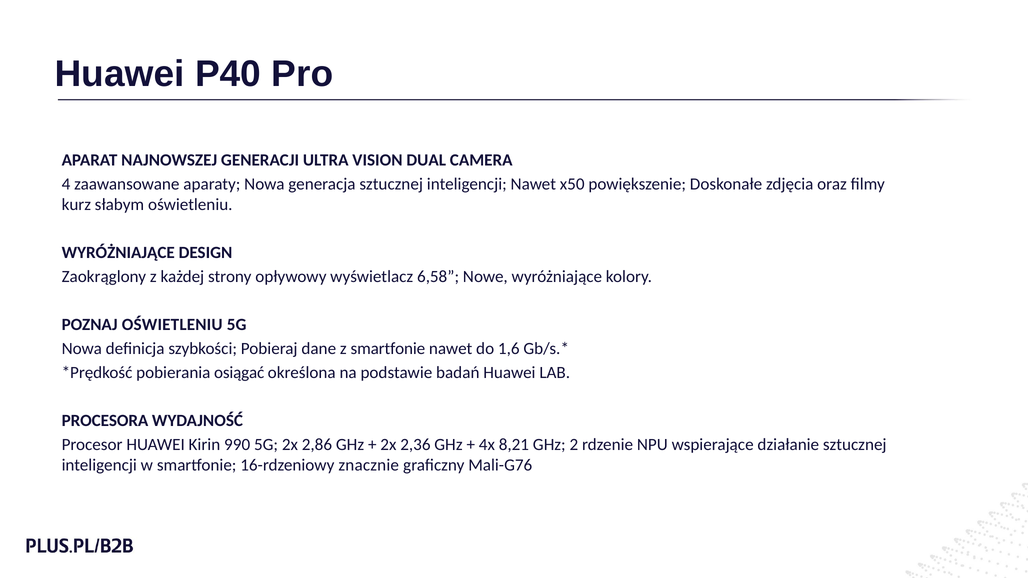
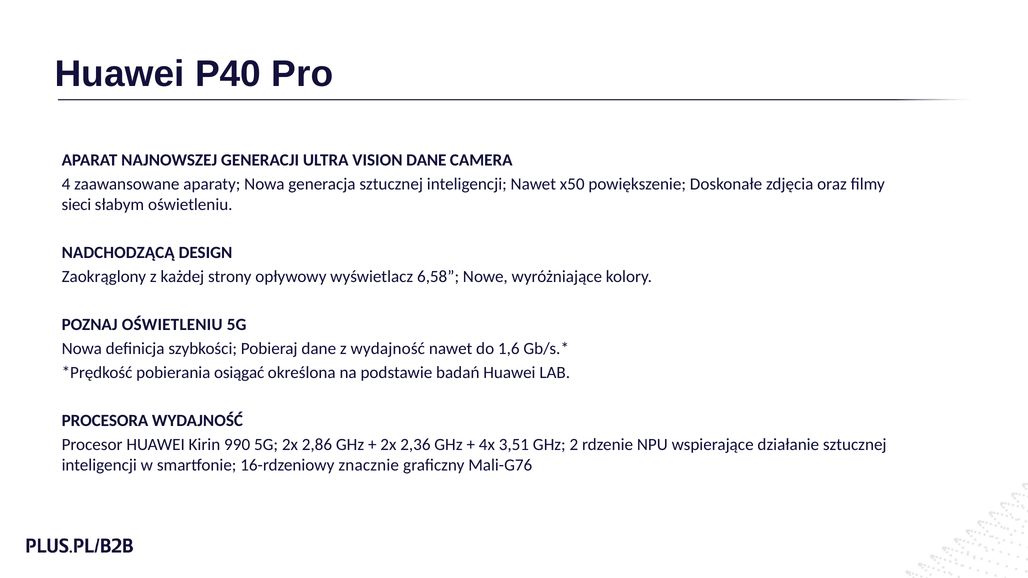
VISION DUAL: DUAL -> DANE
kurz: kurz -> sieci
WYRÓŻNIAJĄCE at (118, 253): WYRÓŻNIAJĄCE -> NADCHODZĄCĄ
z smartfonie: smartfonie -> wydajność
8,21: 8,21 -> 3,51
